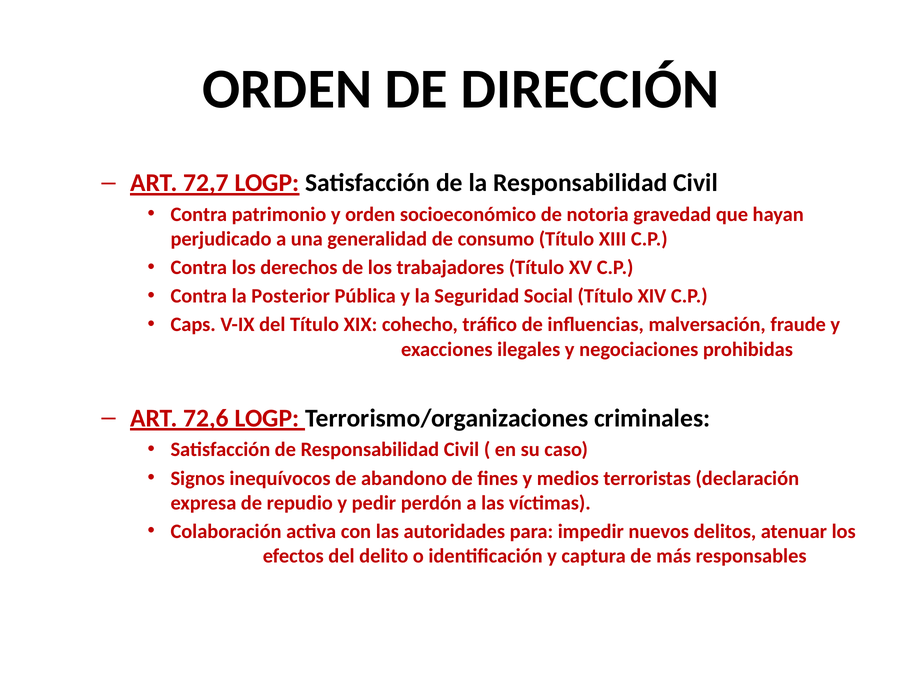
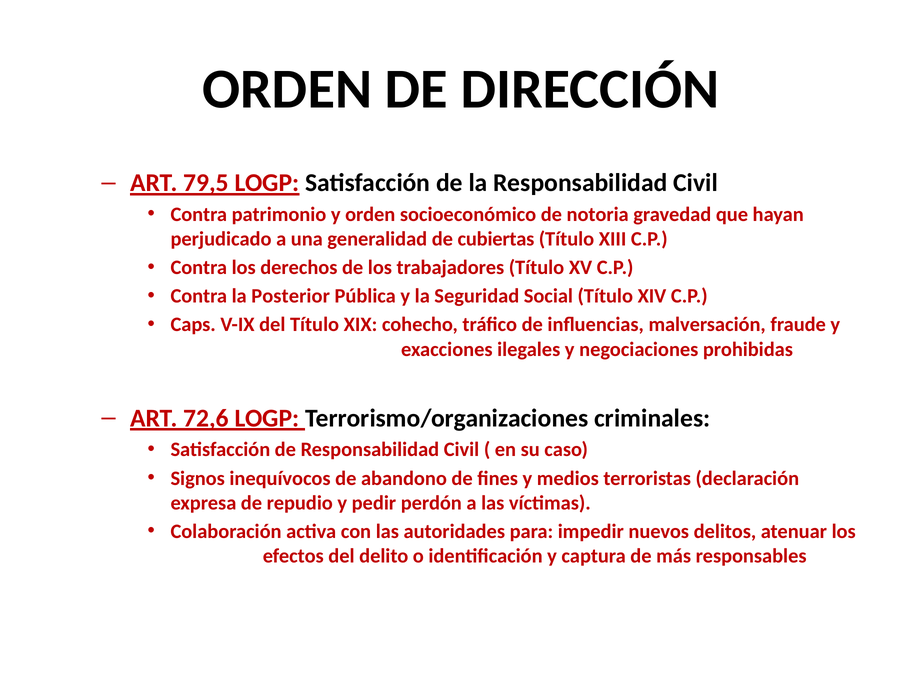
72,7: 72,7 -> 79,5
consumo: consumo -> cubiertas
